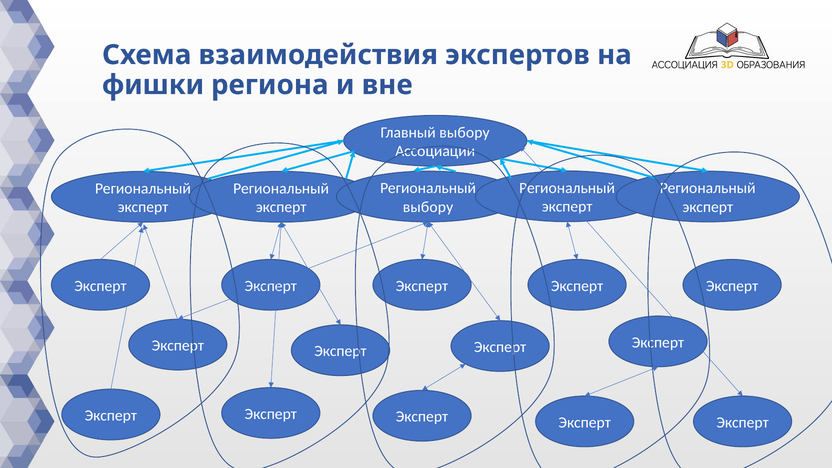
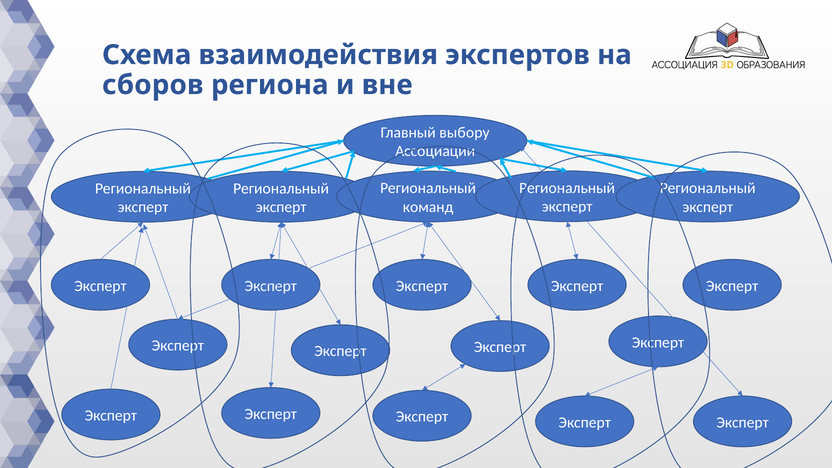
фишки: фишки -> сборов
выбору at (428, 207): выбору -> команд
